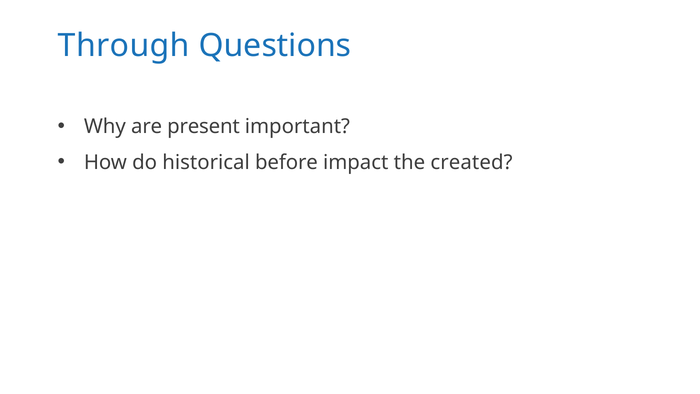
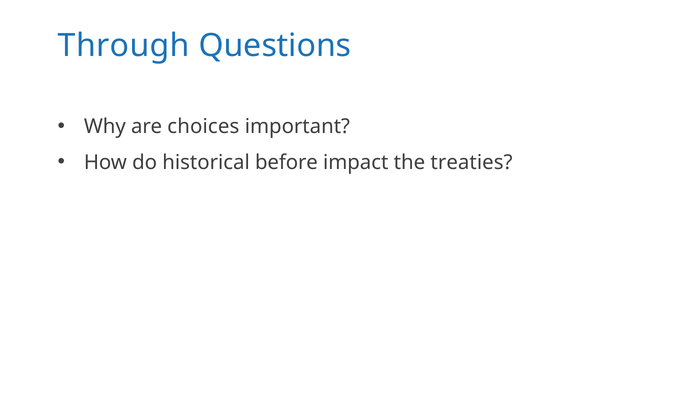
present: present -> choices
created: created -> treaties
